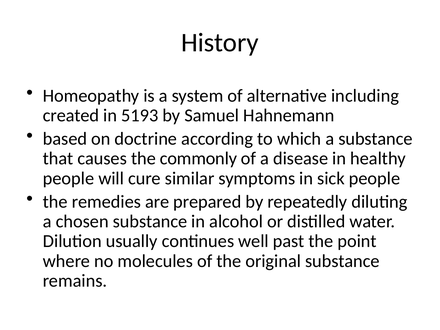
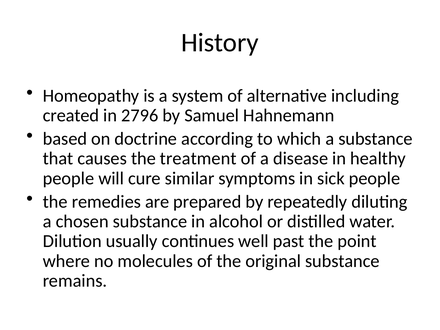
5193: 5193 -> 2796
commonly: commonly -> treatment
